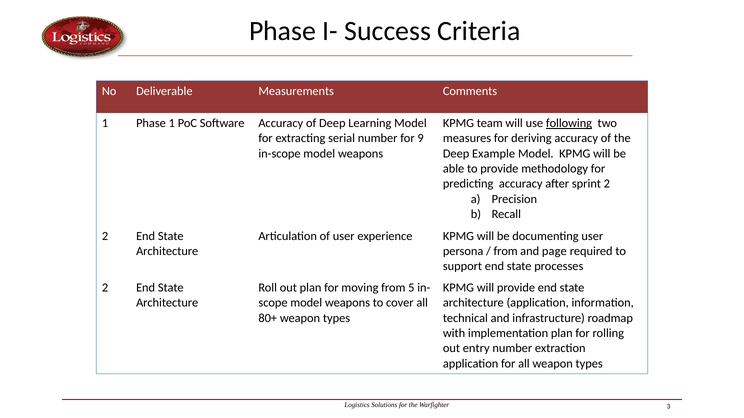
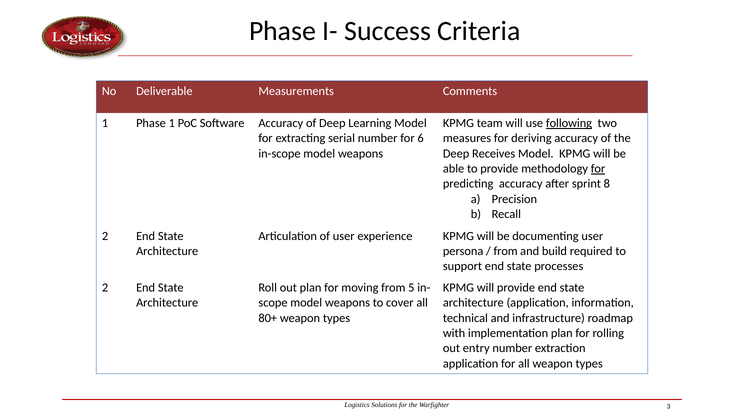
9: 9 -> 6
Example: Example -> Receives
for at (598, 169) underline: none -> present
sprint 2: 2 -> 8
page: page -> build
